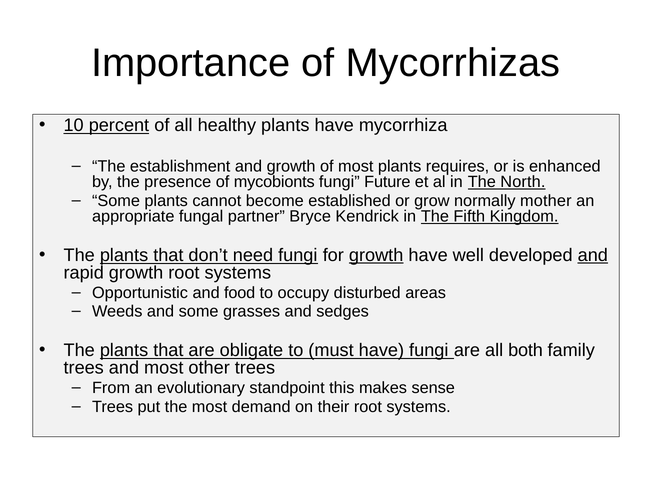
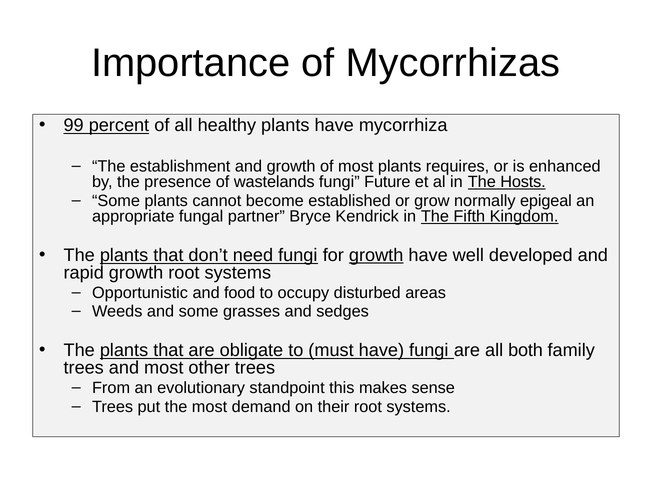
10: 10 -> 99
mycobionts: mycobionts -> wastelands
North: North -> Hosts
mother: mother -> epigeal
and at (593, 255) underline: present -> none
